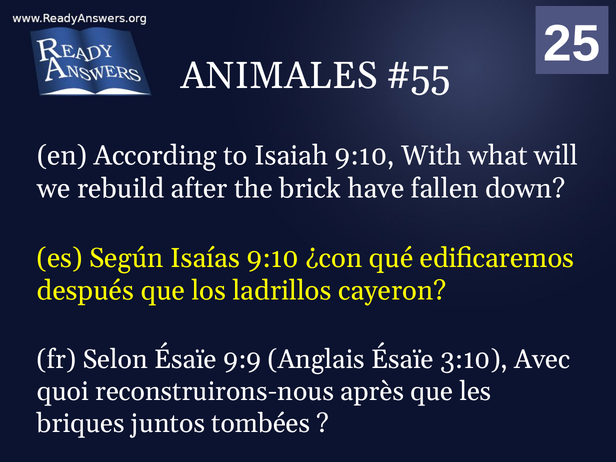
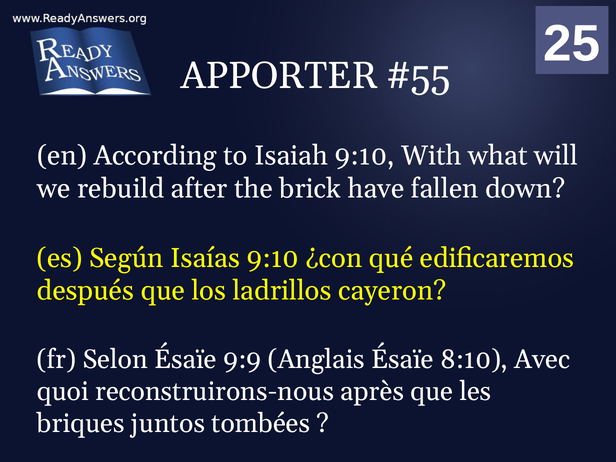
ANIMALES: ANIMALES -> APPORTER
3:10: 3:10 -> 8:10
